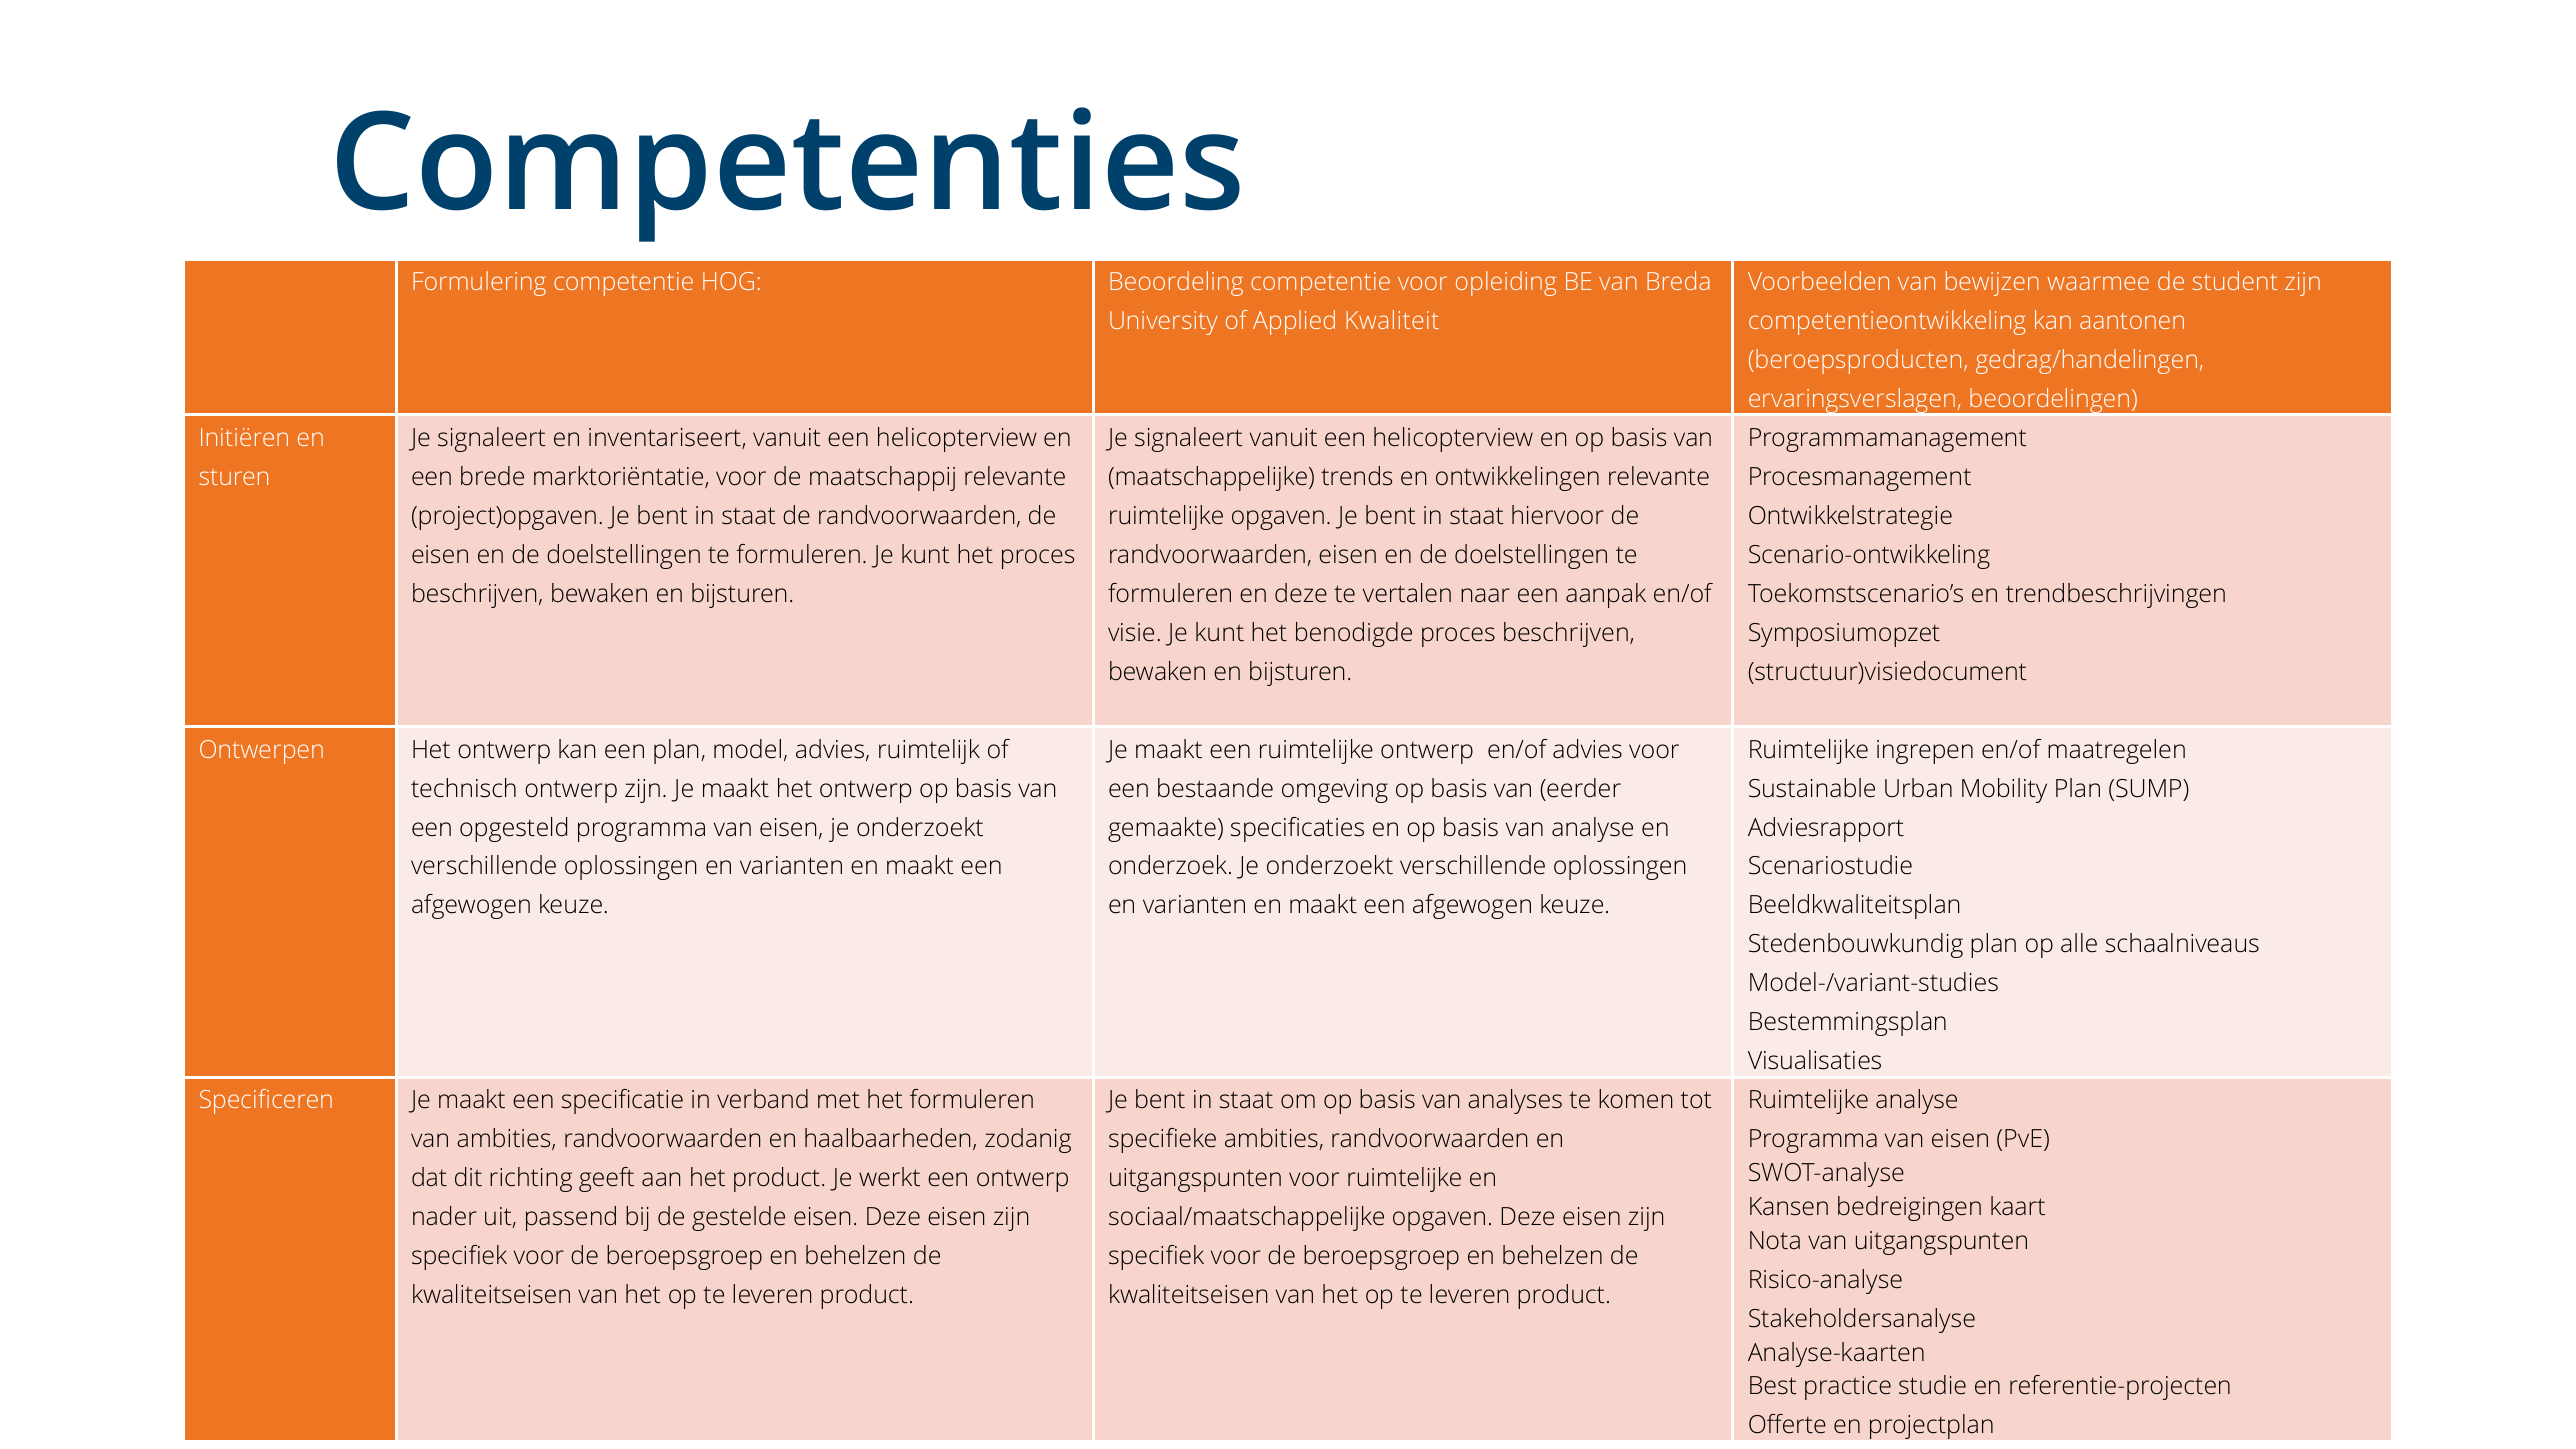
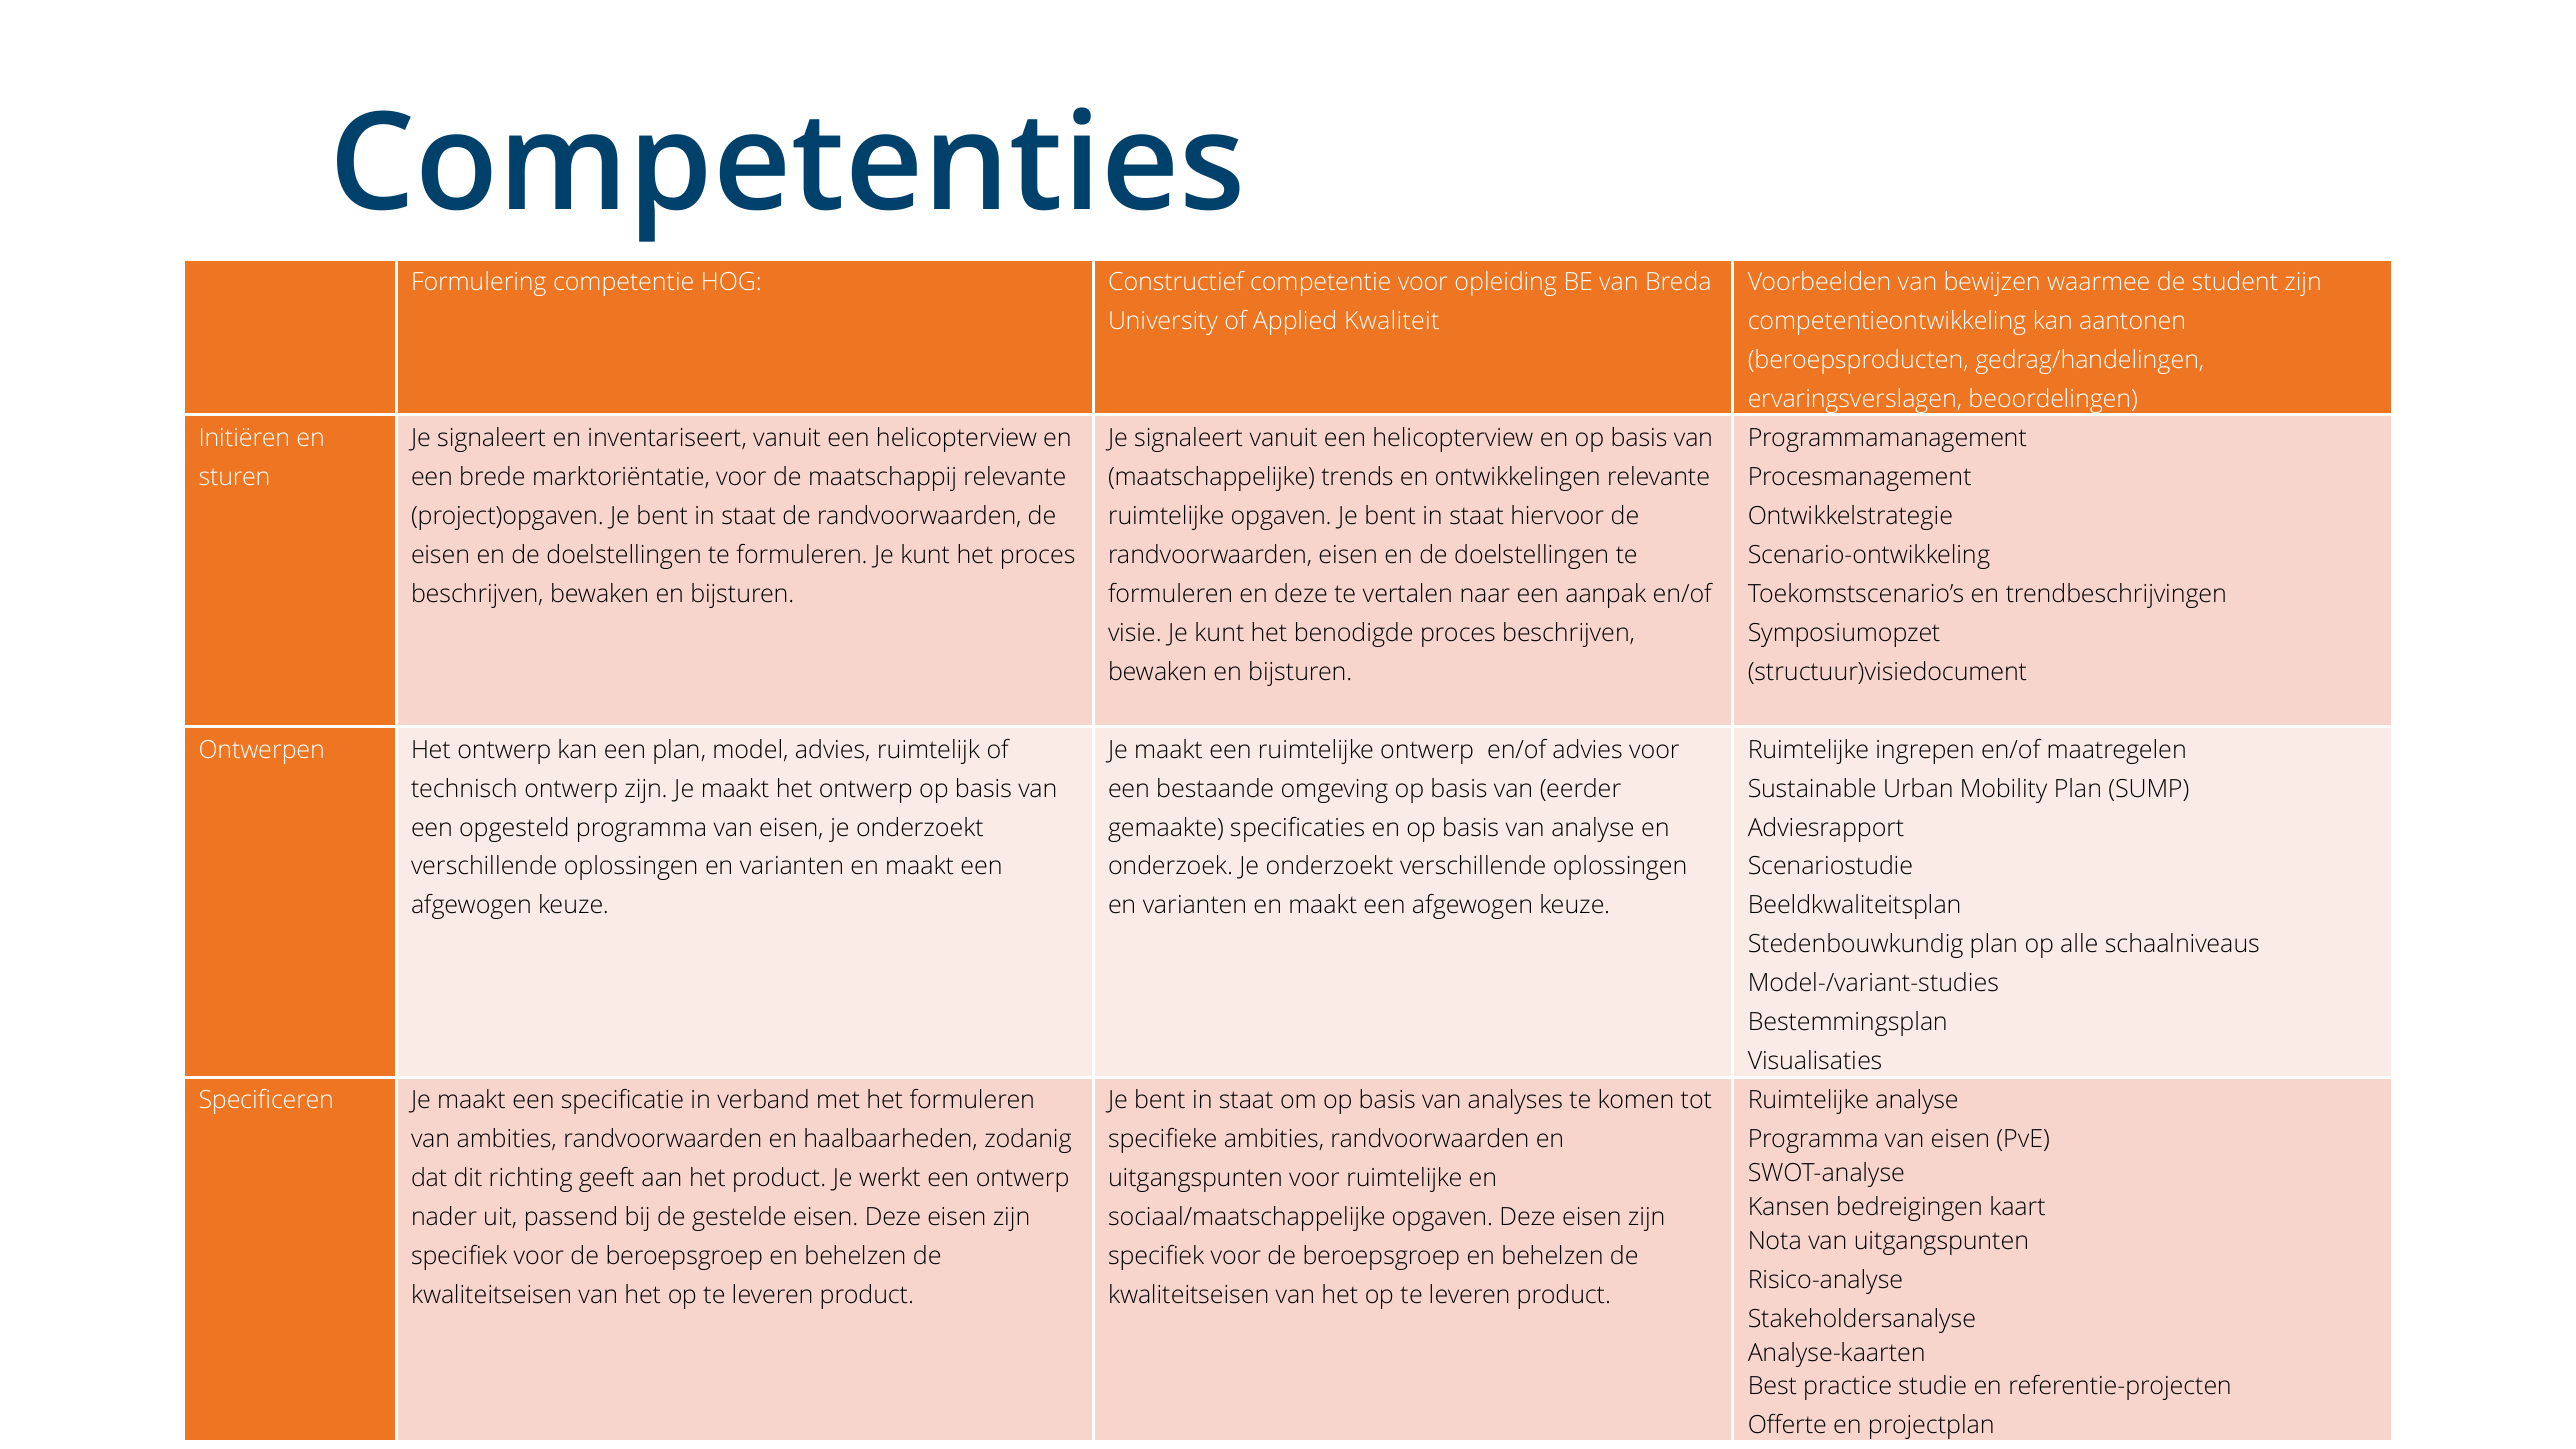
Beoordeling: Beoordeling -> Constructief
